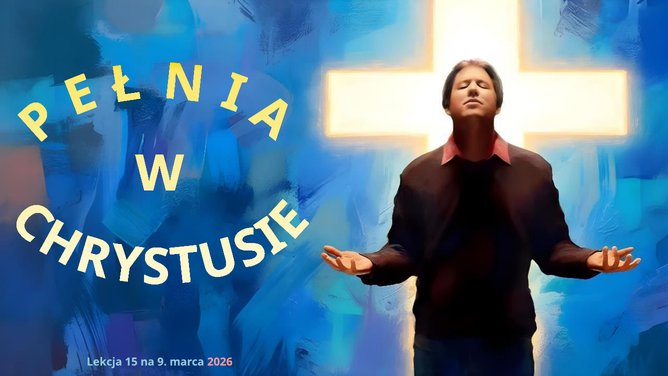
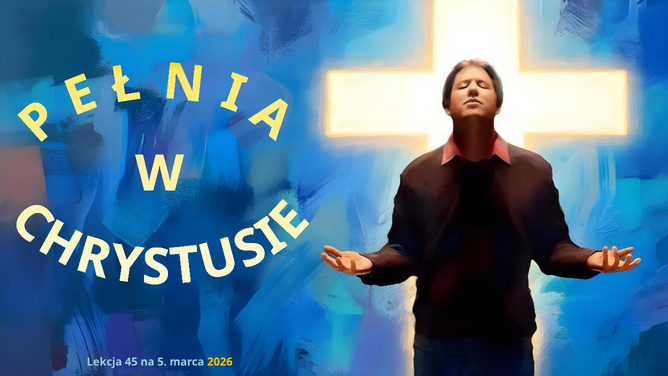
15: 15 -> 45
9: 9 -> 5
2026 colour: pink -> yellow
